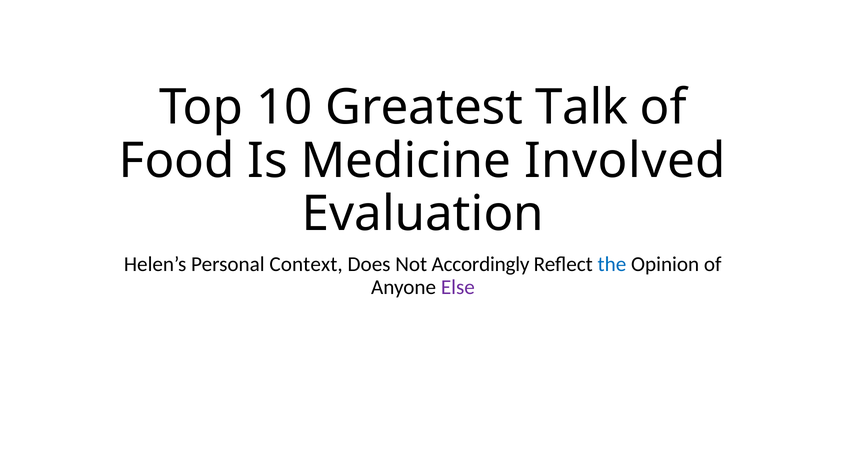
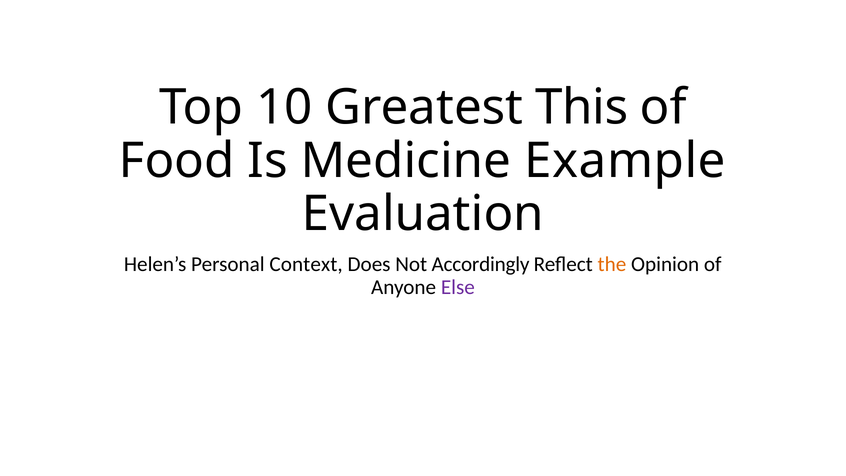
Talk: Talk -> This
Involved: Involved -> Example
the colour: blue -> orange
